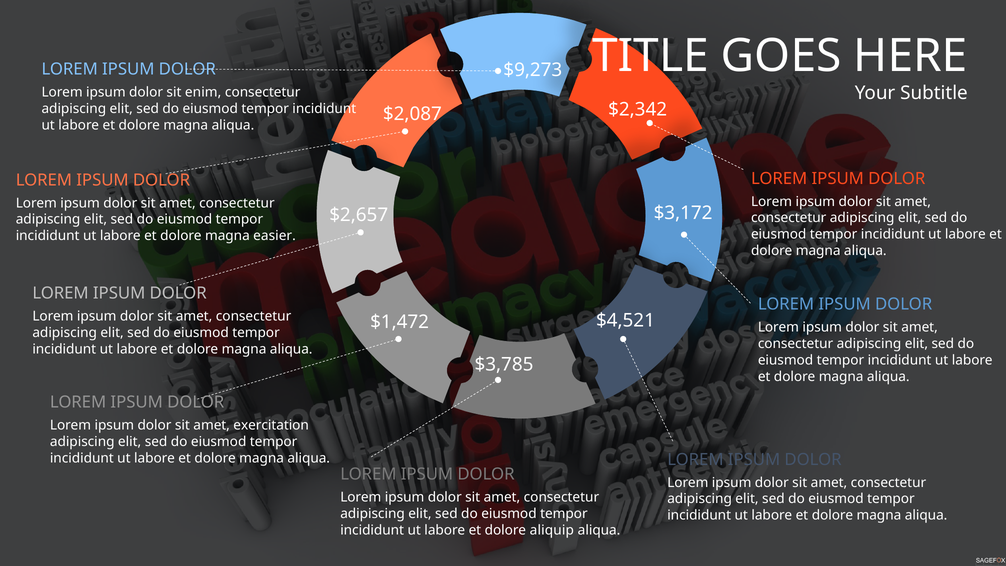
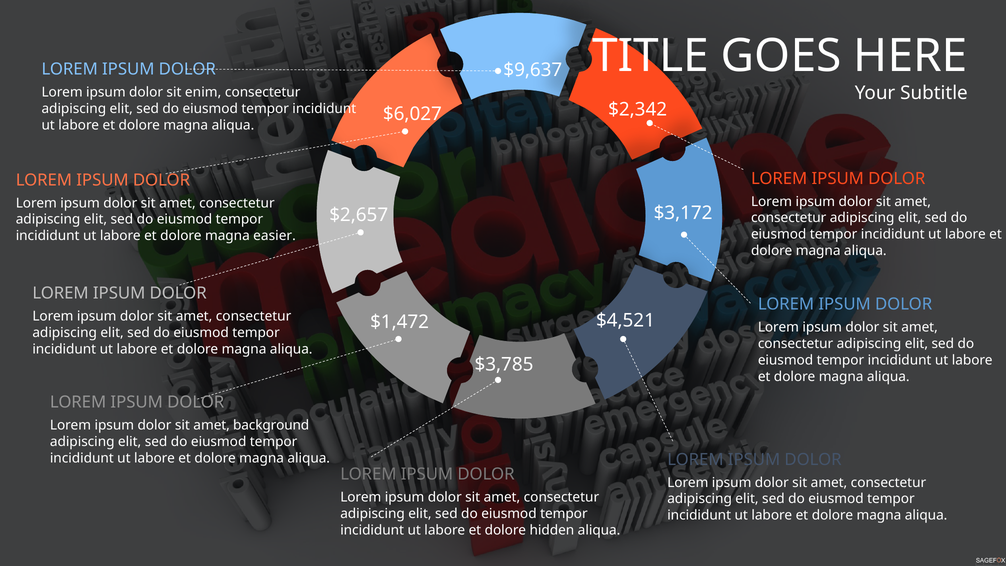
$9,273: $9,273 -> $9,637
$2,087: $2,087 -> $6,027
exercitation: exercitation -> background
aliquip: aliquip -> hidden
